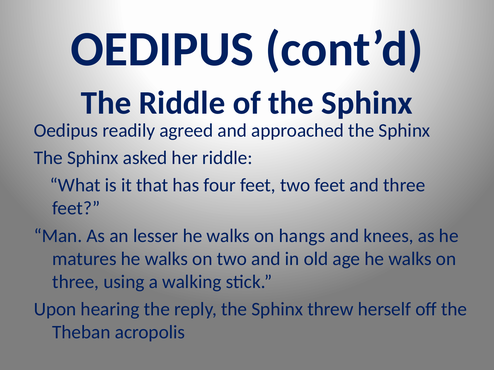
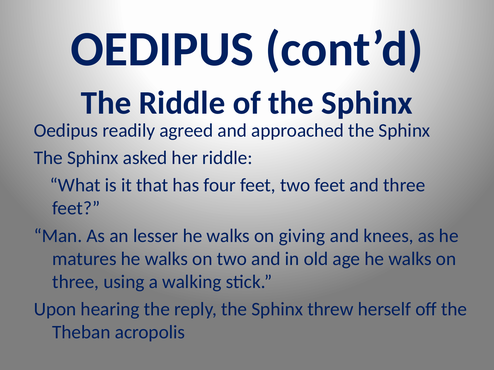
hangs: hangs -> giving
